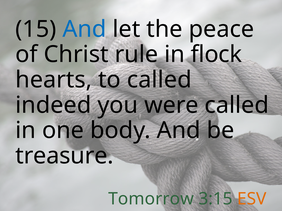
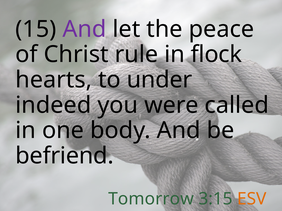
And at (84, 29) colour: blue -> purple
to called: called -> under
treasure: treasure -> befriend
